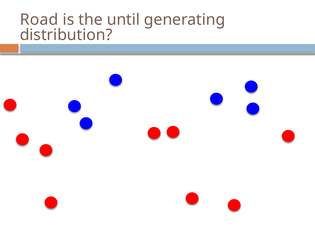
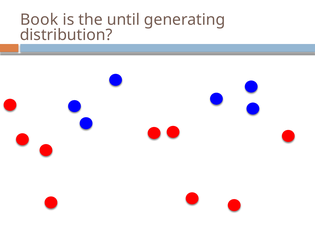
Road: Road -> Book
